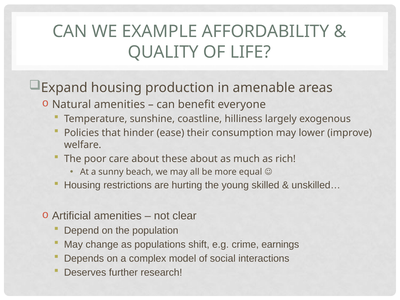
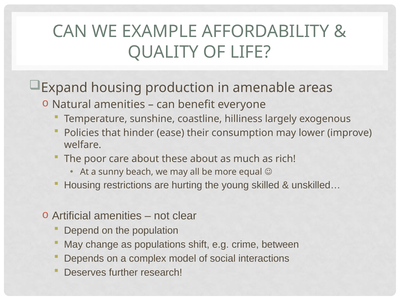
earnings: earnings -> between
